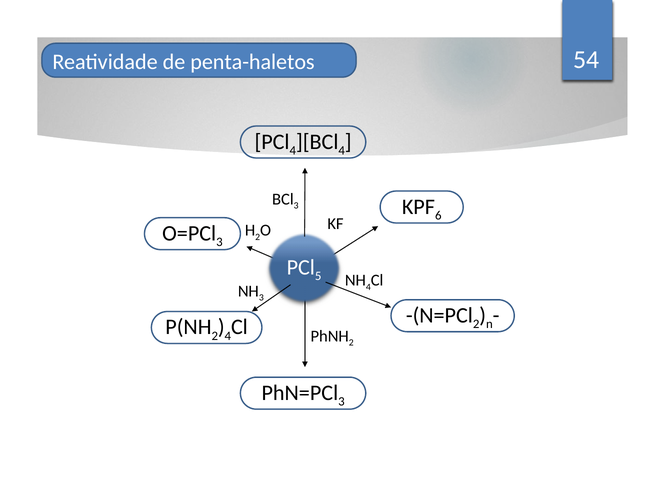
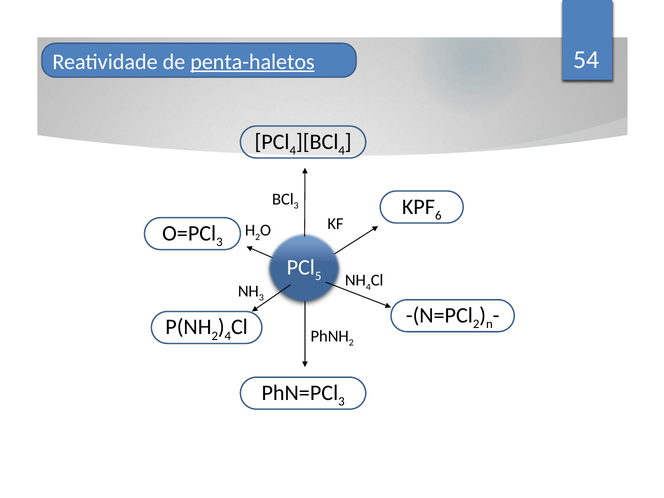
penta-haletos underline: none -> present
